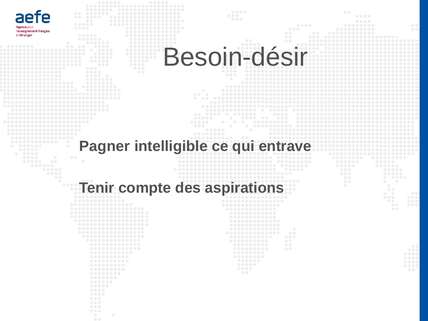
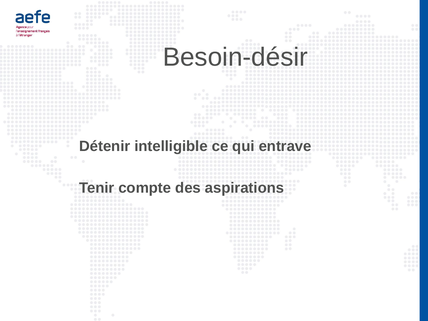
Pagner: Pagner -> Détenir
